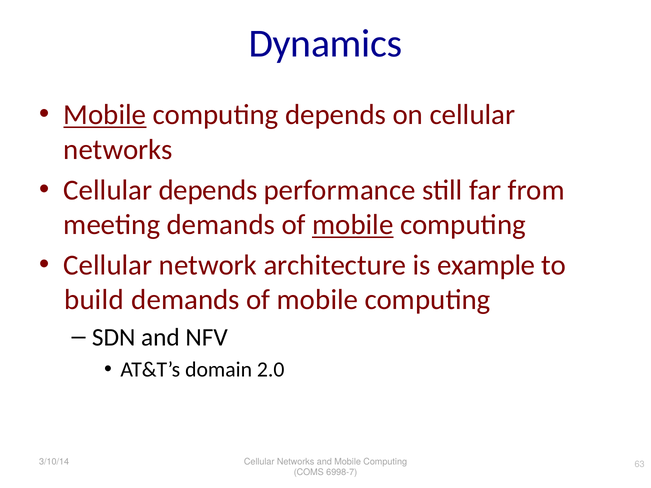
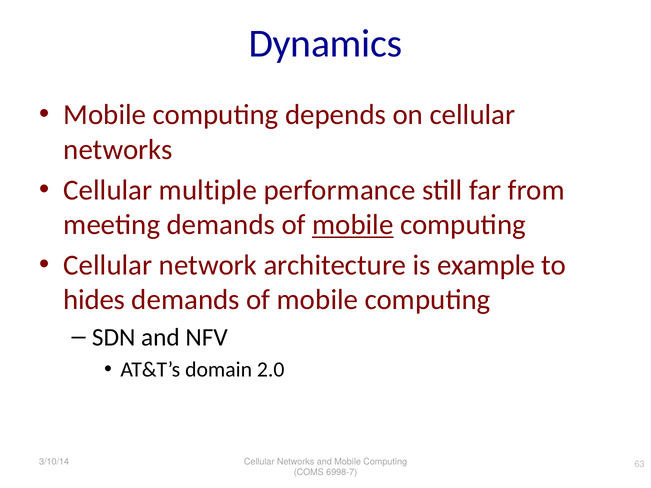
Mobile at (105, 115) underline: present -> none
Cellular depends: depends -> multiple
build: build -> hides
